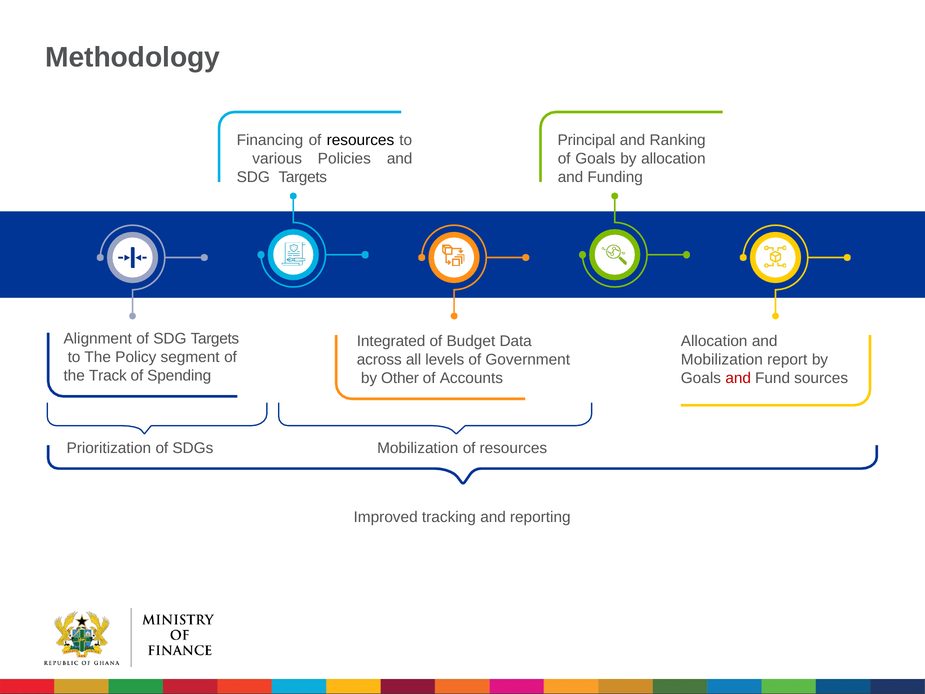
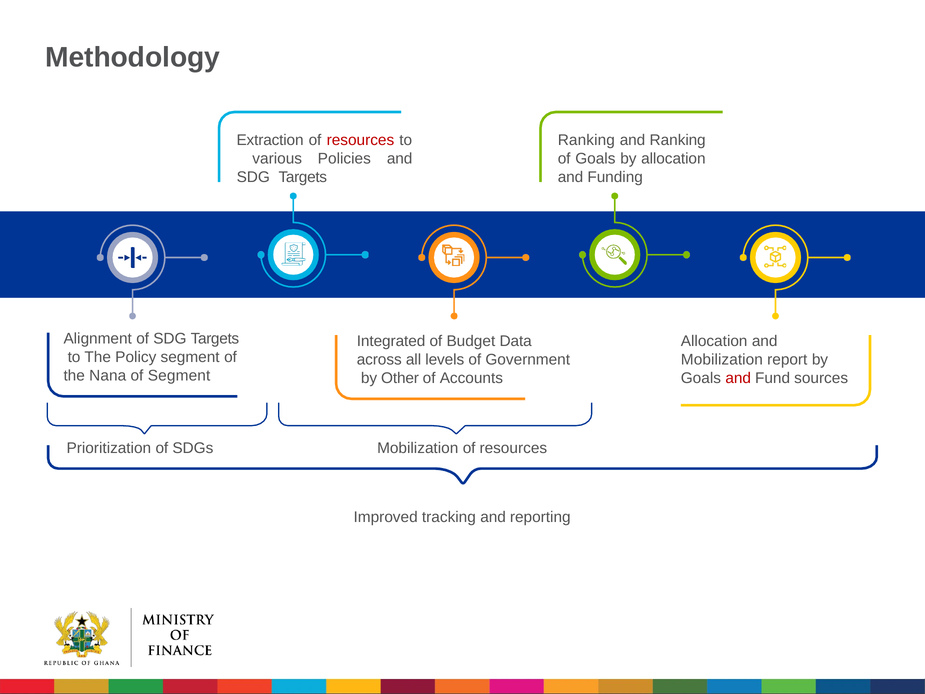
Financing: Financing -> Extraction
resources at (360, 140) colour: black -> red
Principal at (586, 140): Principal -> Ranking
Track: Track -> Nana
of Spending: Spending -> Segment
